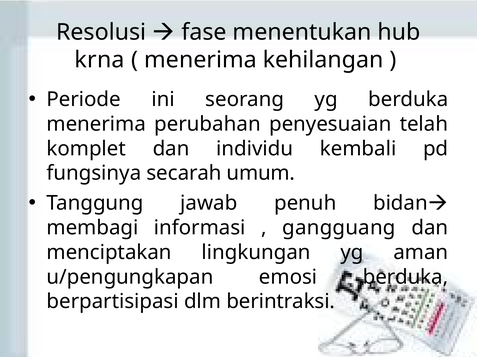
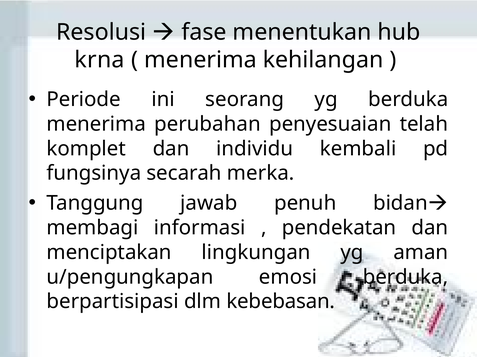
umum: umum -> merka
gangguang: gangguang -> pendekatan
berintraksi: berintraksi -> kebebasan
